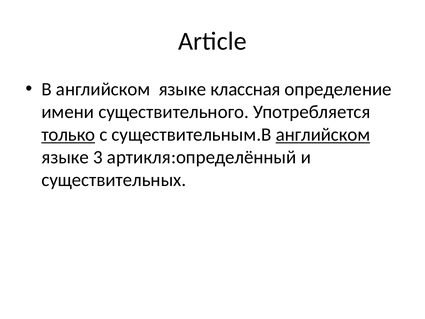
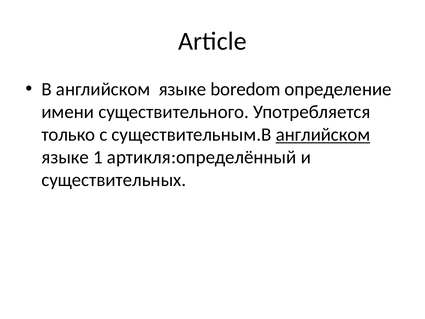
классная: классная -> boredom
только underline: present -> none
3: 3 -> 1
